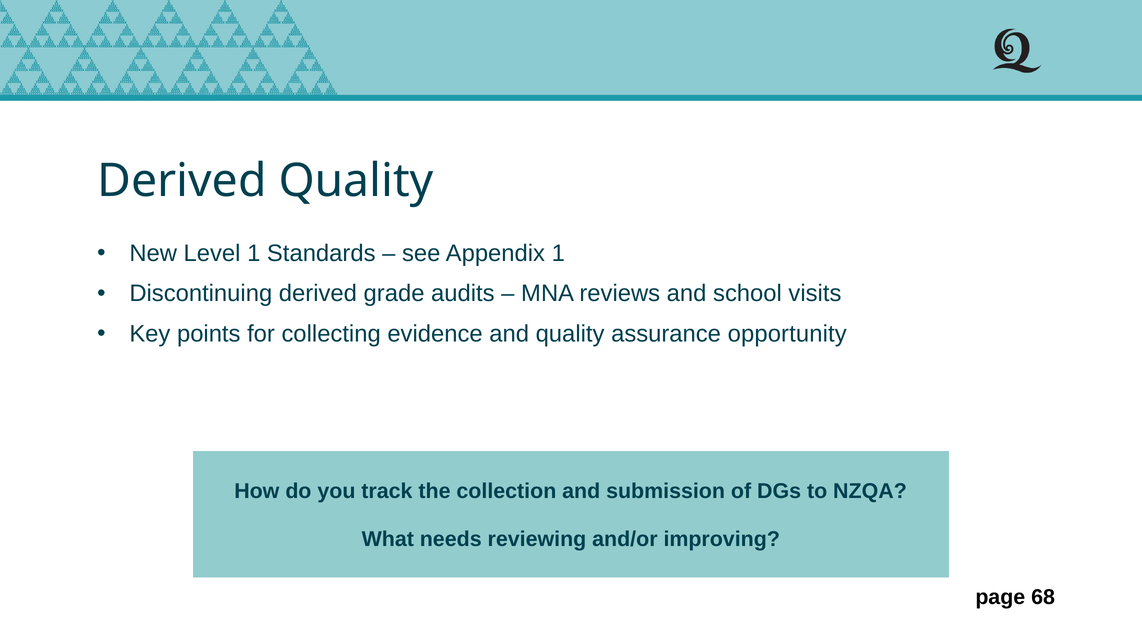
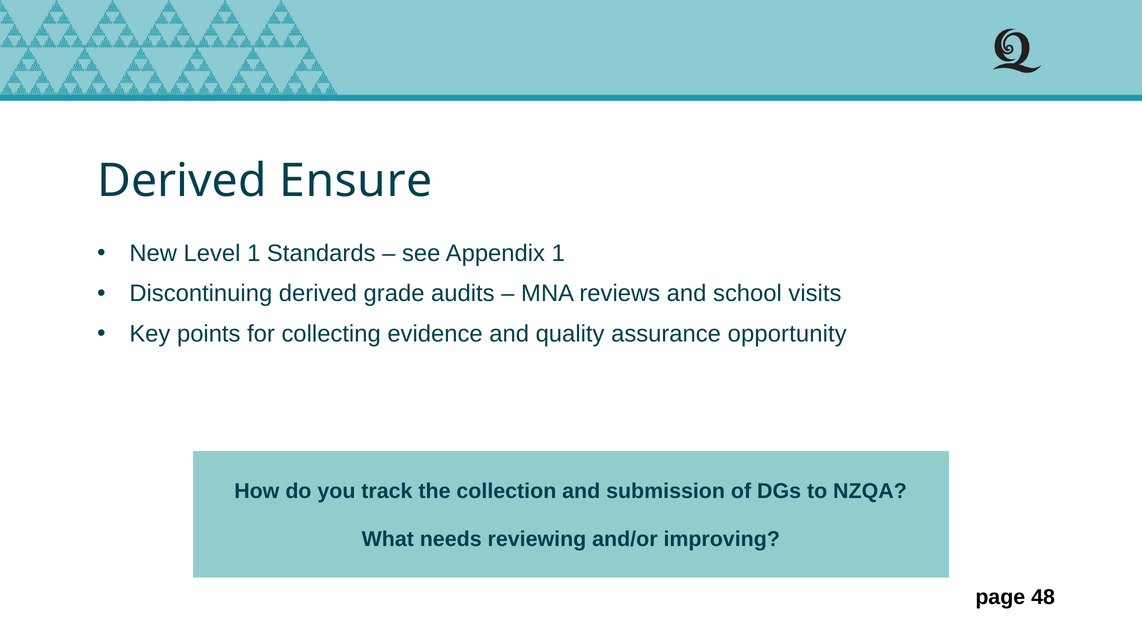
Derived Quality: Quality -> Ensure
68: 68 -> 48
